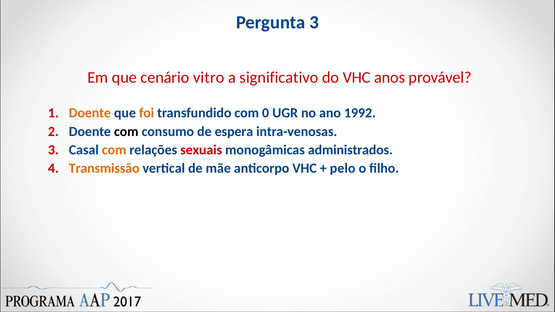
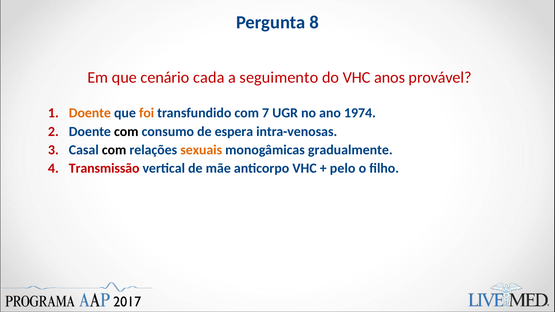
Pergunta 3: 3 -> 8
vitro: vitro -> cada
significativo: significativo -> seguimento
0: 0 -> 7
1992: 1992 -> 1974
com at (114, 150) colour: orange -> black
sexuais colour: red -> orange
administrados: administrados -> gradualmente
Transmissão colour: orange -> red
